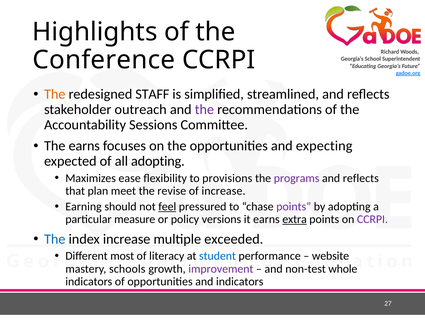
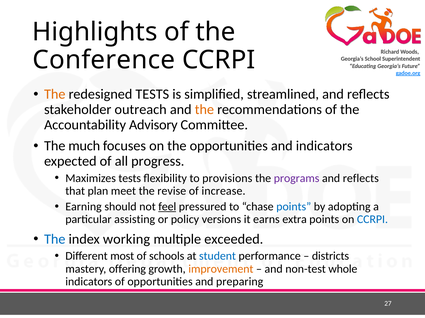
redesigned STAFF: STAFF -> TESTS
the at (204, 110) colour: purple -> orange
Sessions: Sessions -> Advisory
The earns: earns -> much
and expecting: expecting -> indicators
all adopting: adopting -> progress
Maximizes ease: ease -> tests
points at (294, 207) colour: purple -> blue
measure: measure -> assisting
extra underline: present -> none
CCRPI at (372, 220) colour: purple -> blue
index increase: increase -> working
literacy: literacy -> schools
website: website -> districts
schools: schools -> offering
improvement colour: purple -> orange
and indicators: indicators -> preparing
